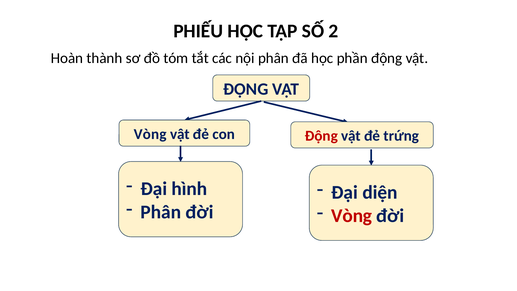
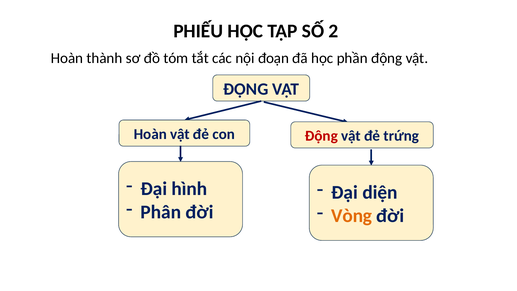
nội phân: phân -> đoạn
Vòng at (150, 134): Vòng -> Hoàn
Vòng at (352, 216) colour: red -> orange
